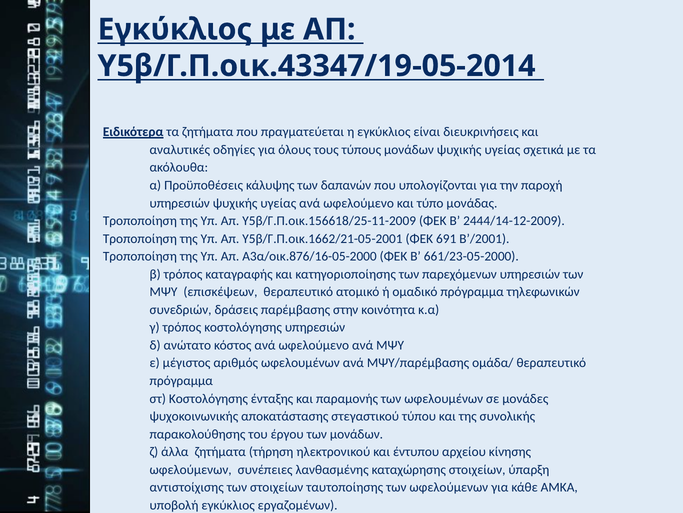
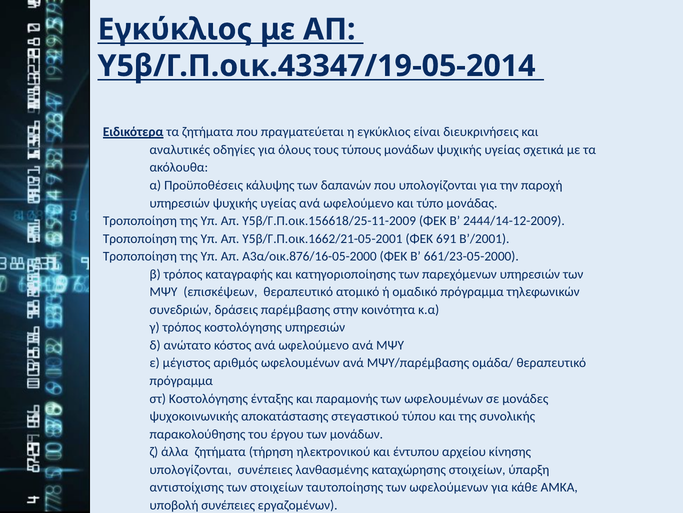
ωφελούμενων at (191, 469): ωφελούμενων -> υπολογίζονται
υποβολή εγκύκλιος: εγκύκλιος -> συνέπειες
